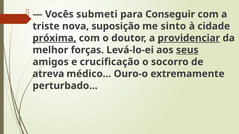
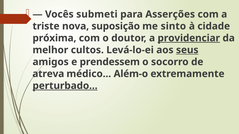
Conseguir: Conseguir -> Asserções
próxima underline: present -> none
forças: forças -> cultos
crucificação: crucificação -> prendessem
Ouro-o: Ouro-o -> Além-o
perturbado underline: none -> present
